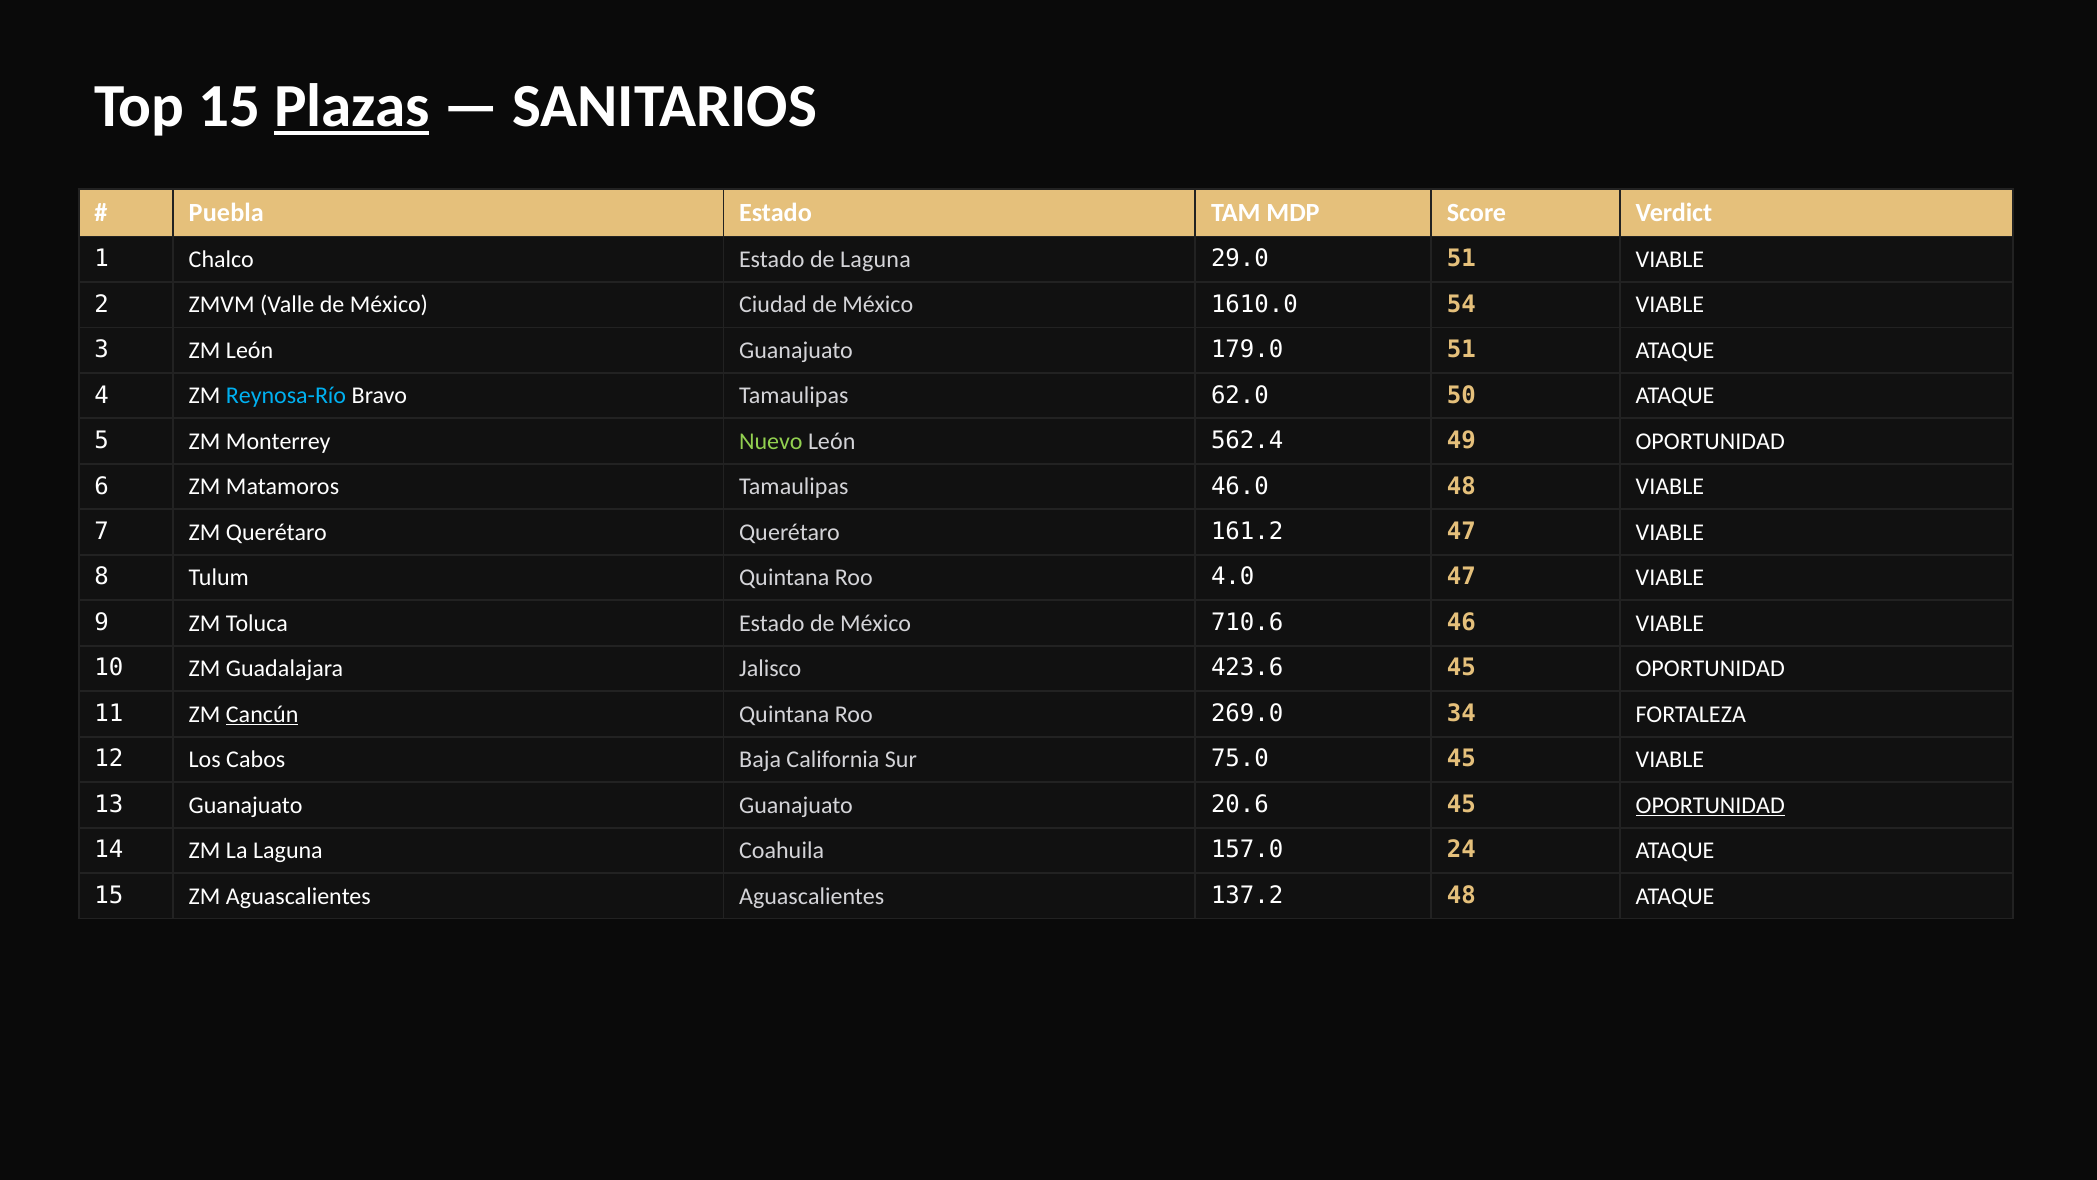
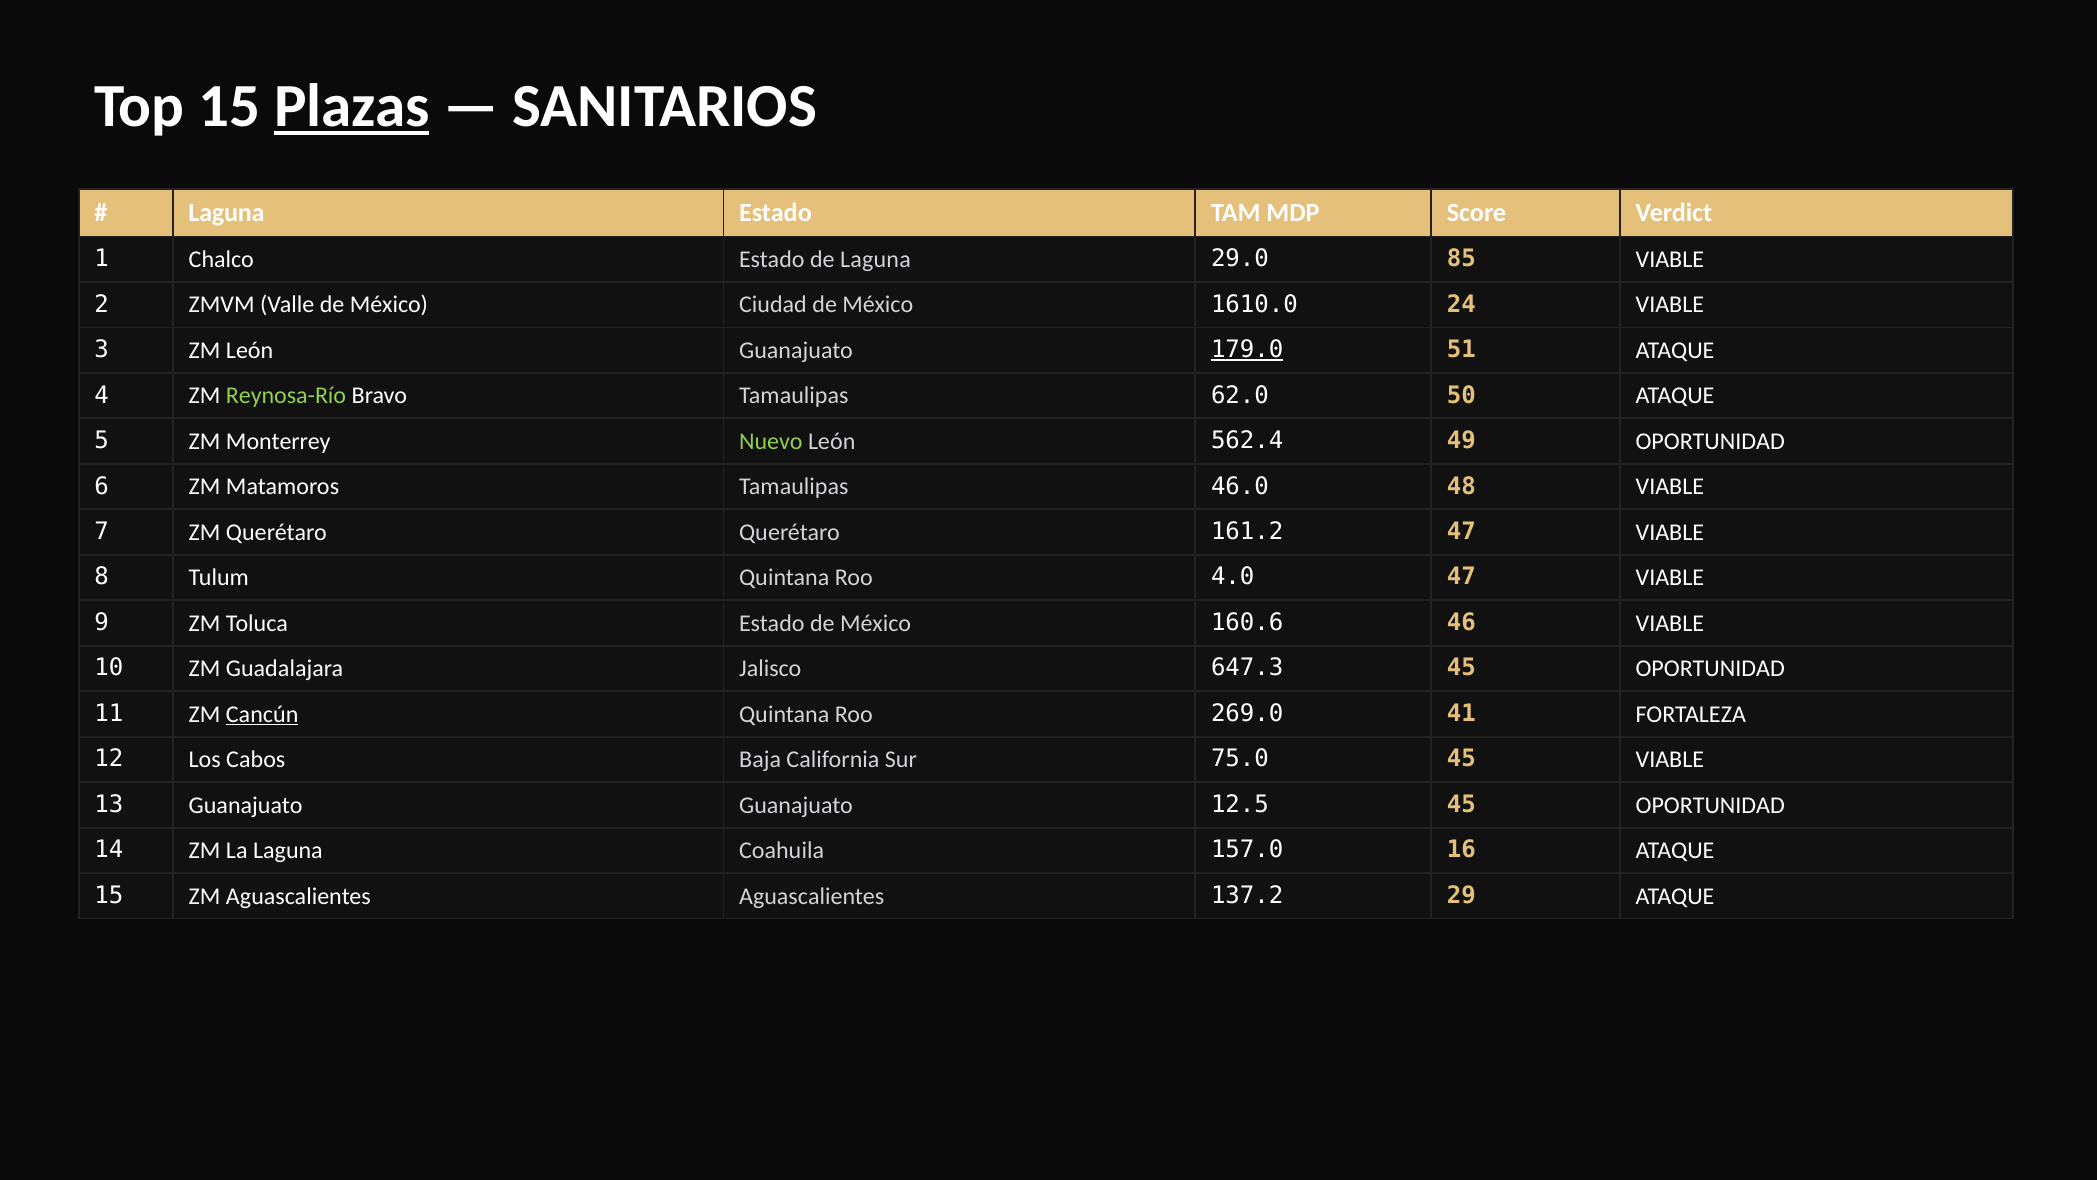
Puebla at (226, 213): Puebla -> Laguna
29.0 51: 51 -> 85
54: 54 -> 24
179.0 underline: none -> present
Reynosa-Río colour: light blue -> light green
710.6: 710.6 -> 160.6
423.6: 423.6 -> 647.3
34: 34 -> 41
20.6: 20.6 -> 12.5
OPORTUNIDAD at (1710, 805) underline: present -> none
24: 24 -> 16
137.2 48: 48 -> 29
